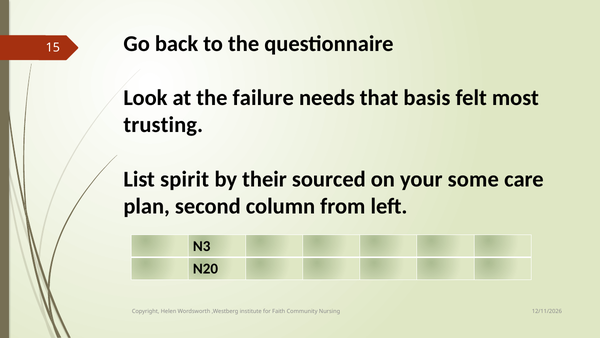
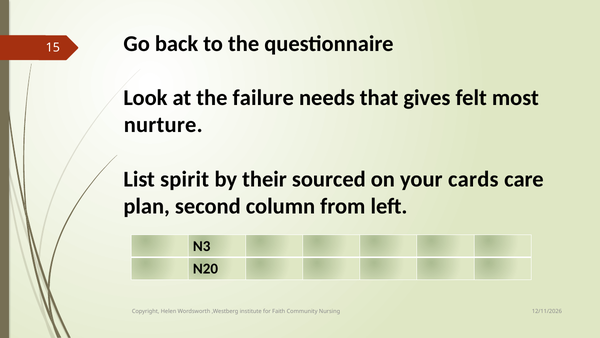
basis: basis -> gives
trusting: trusting -> nurture
some: some -> cards
